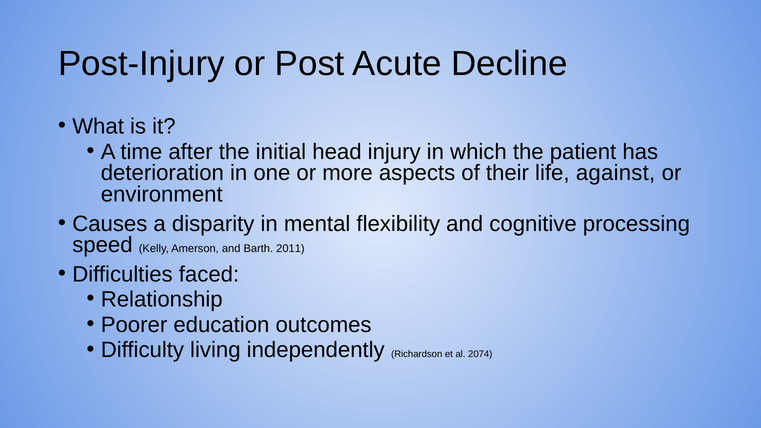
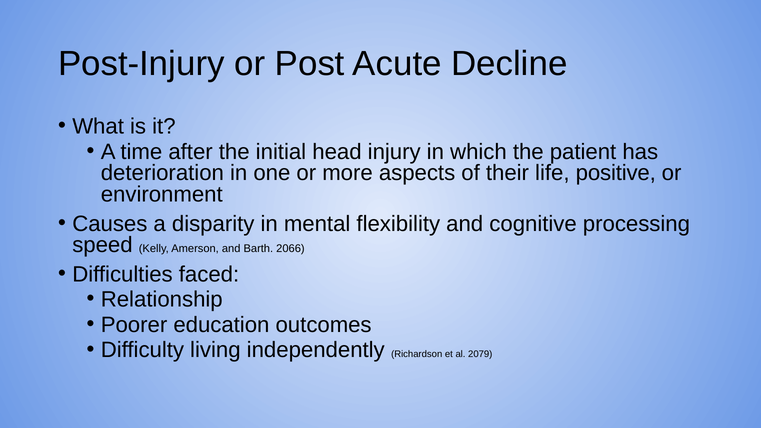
against: against -> positive
2011: 2011 -> 2066
2074: 2074 -> 2079
